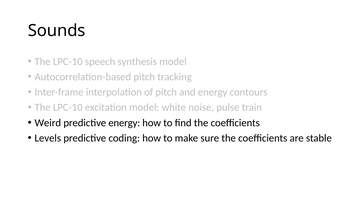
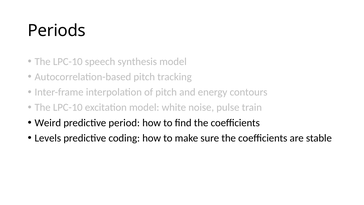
Sounds: Sounds -> Periods
predictive energy: energy -> period
